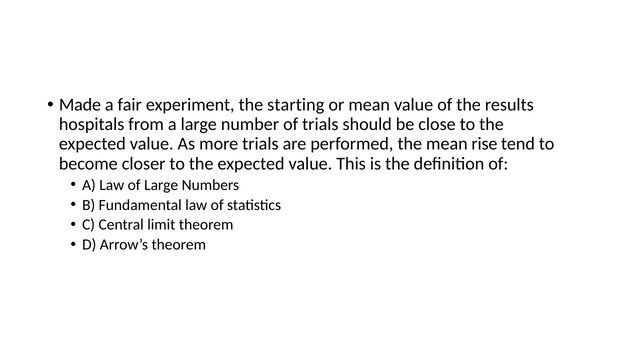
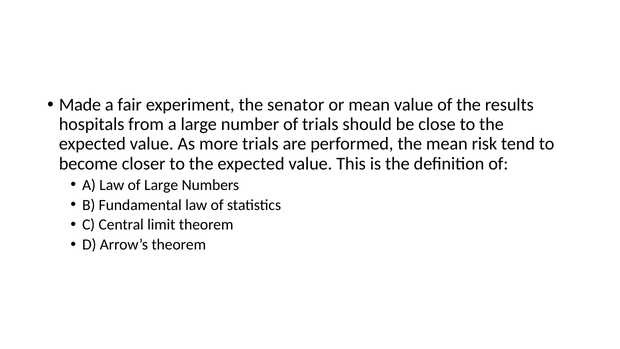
starting: starting -> senator
rise: rise -> risk
